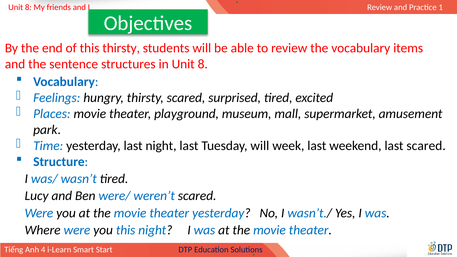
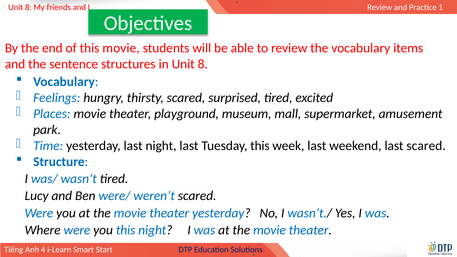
this thirsty: thirsty -> movie
Tuesday will: will -> this
